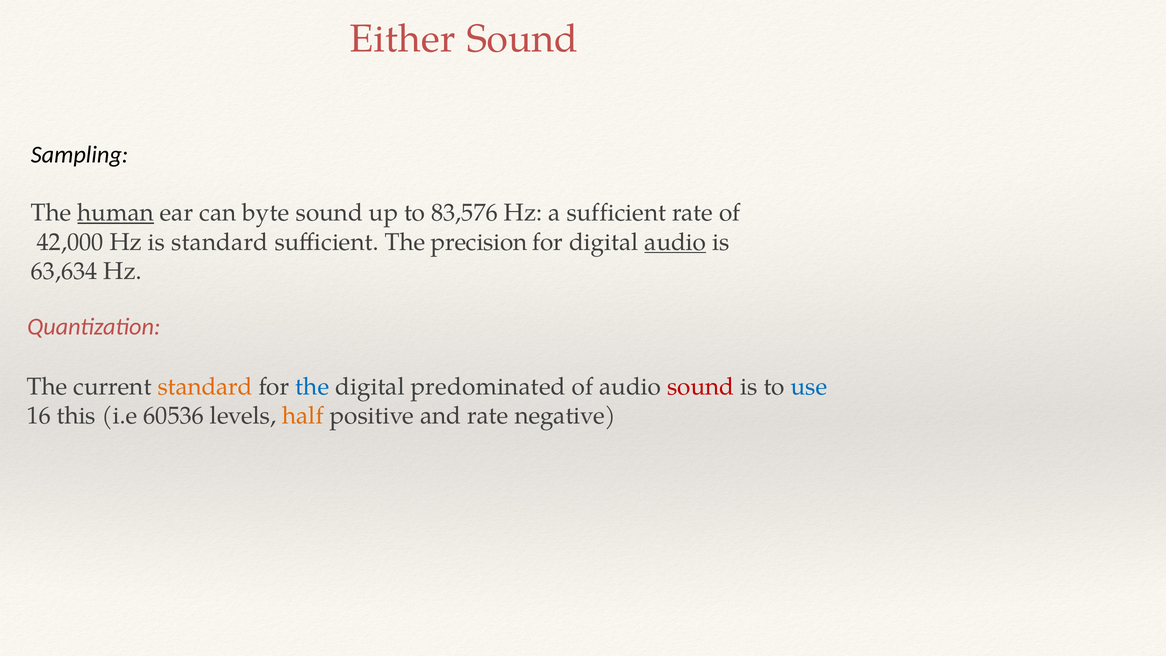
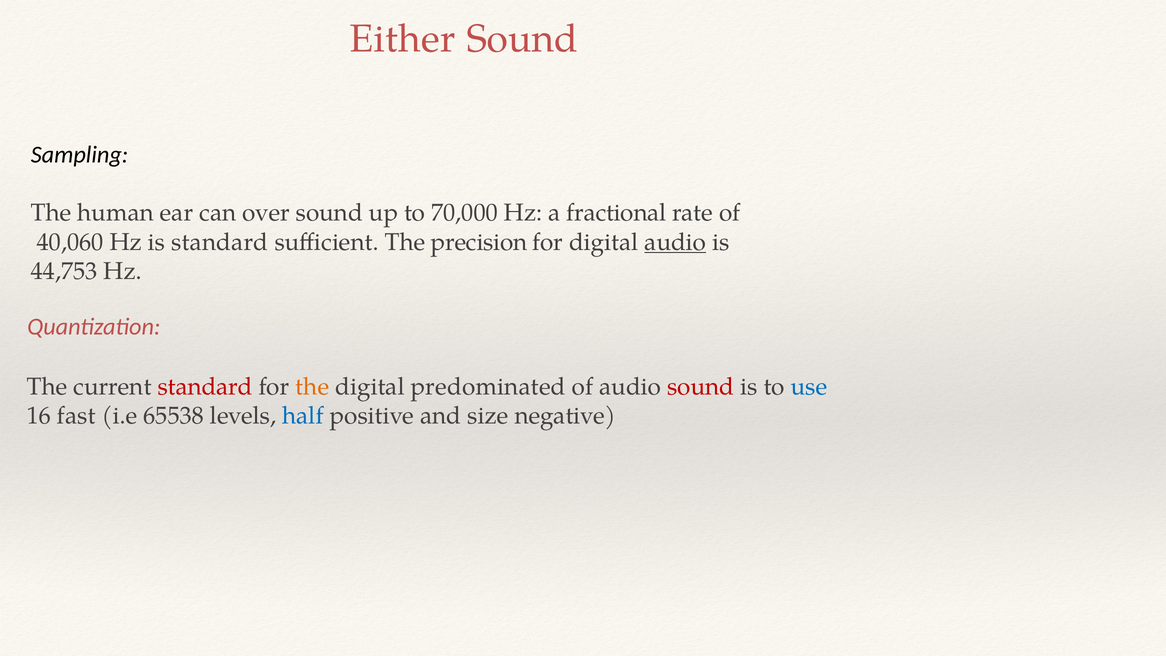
human underline: present -> none
byte: byte -> over
83,576: 83,576 -> 70,000
a sufficient: sufficient -> fractional
42,000: 42,000 -> 40,060
63,634: 63,634 -> 44,753
standard at (205, 387) colour: orange -> red
the at (312, 387) colour: blue -> orange
this: this -> fast
60536: 60536 -> 65538
half colour: orange -> blue
and rate: rate -> size
